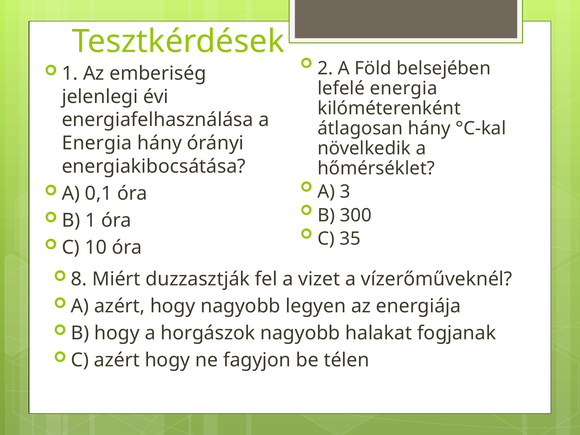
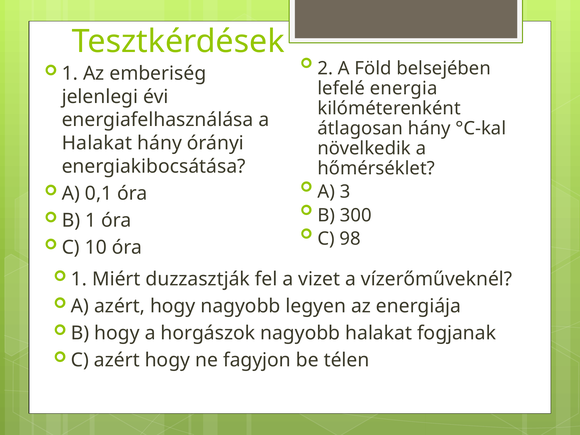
Energia at (97, 143): Energia -> Halakat
35: 35 -> 98
8 at (79, 279): 8 -> 1
